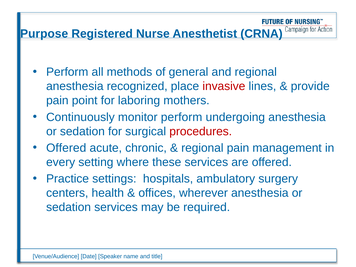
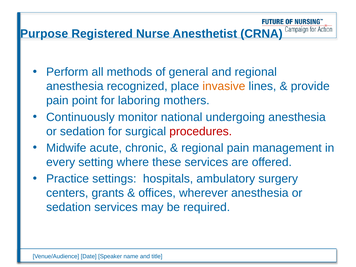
invasive colour: red -> orange
monitor perform: perform -> national
Offered at (66, 148): Offered -> Midwife
health: health -> grants
